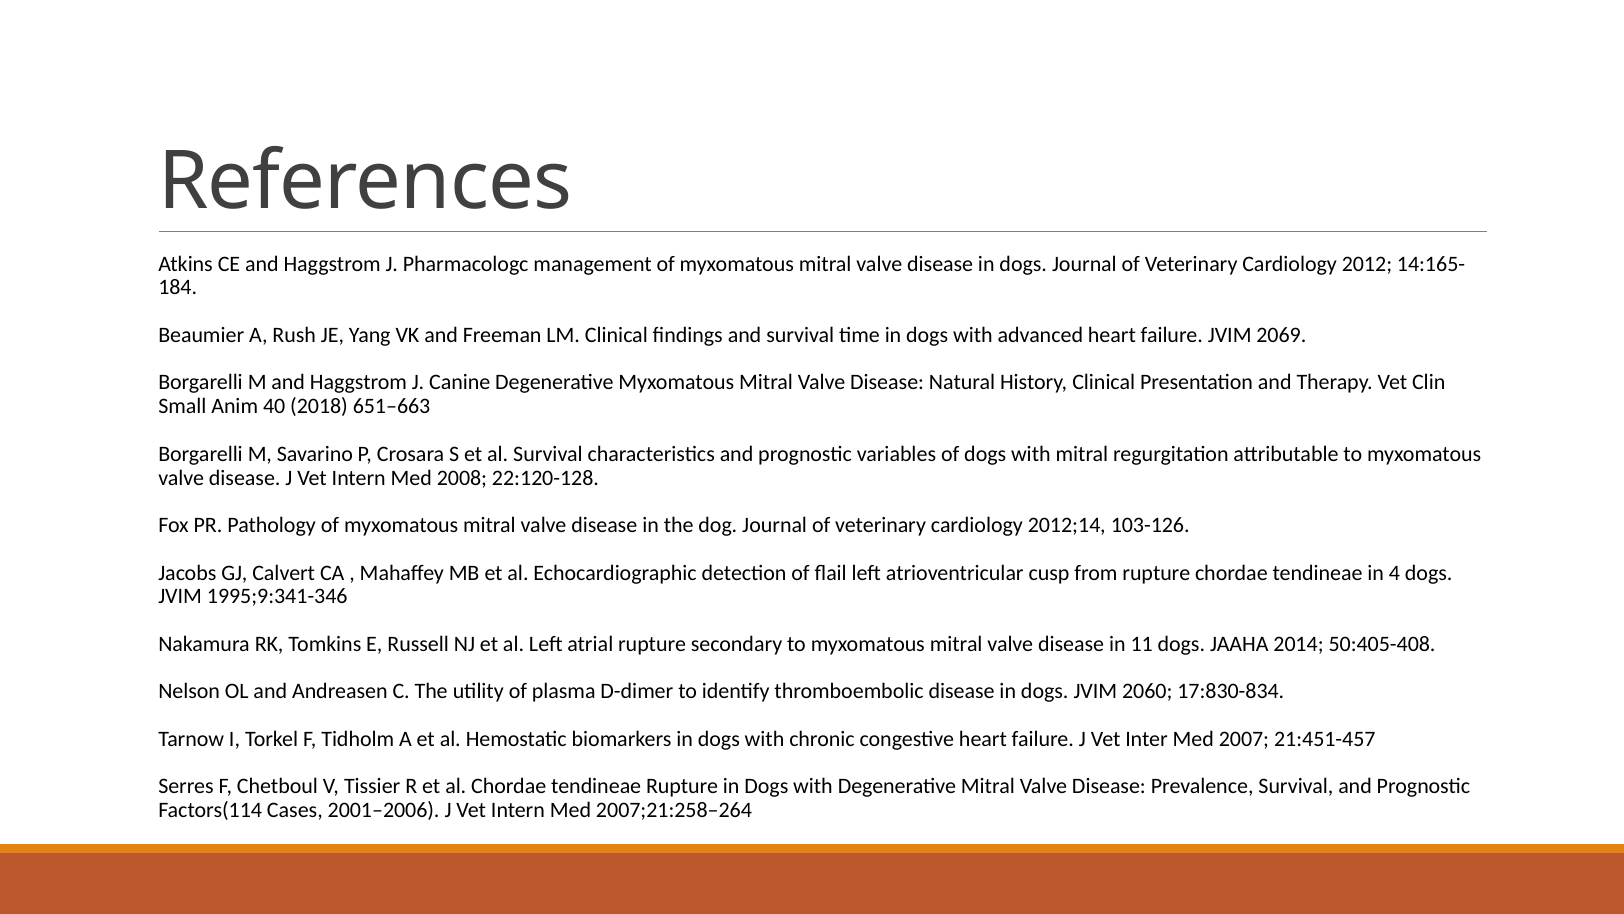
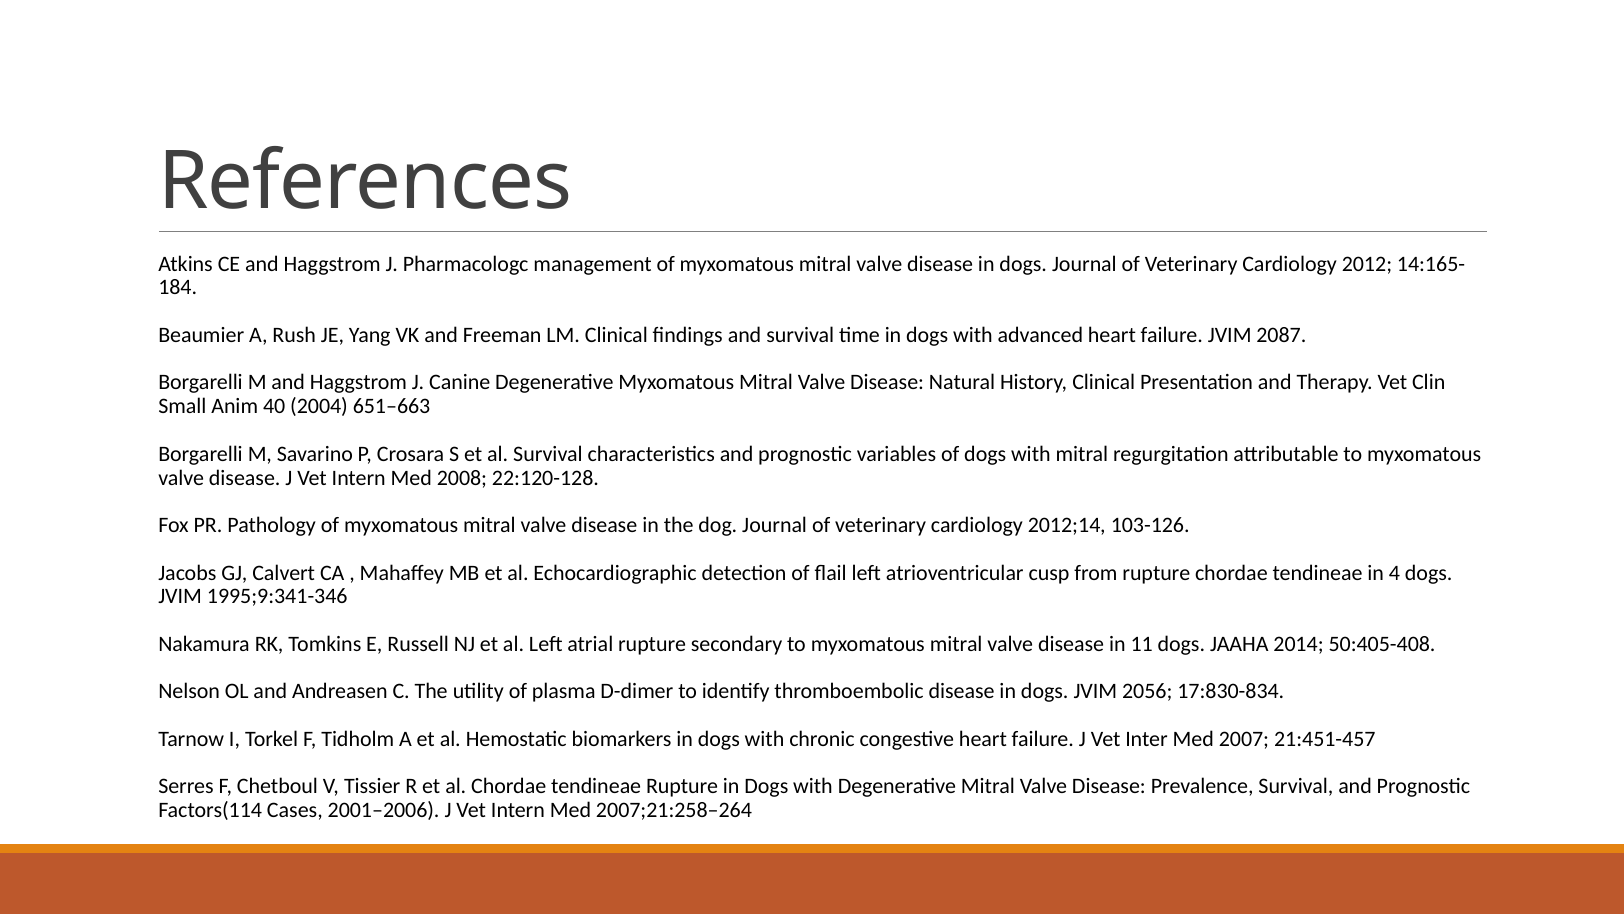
2069: 2069 -> 2087
2018: 2018 -> 2004
2060: 2060 -> 2056
